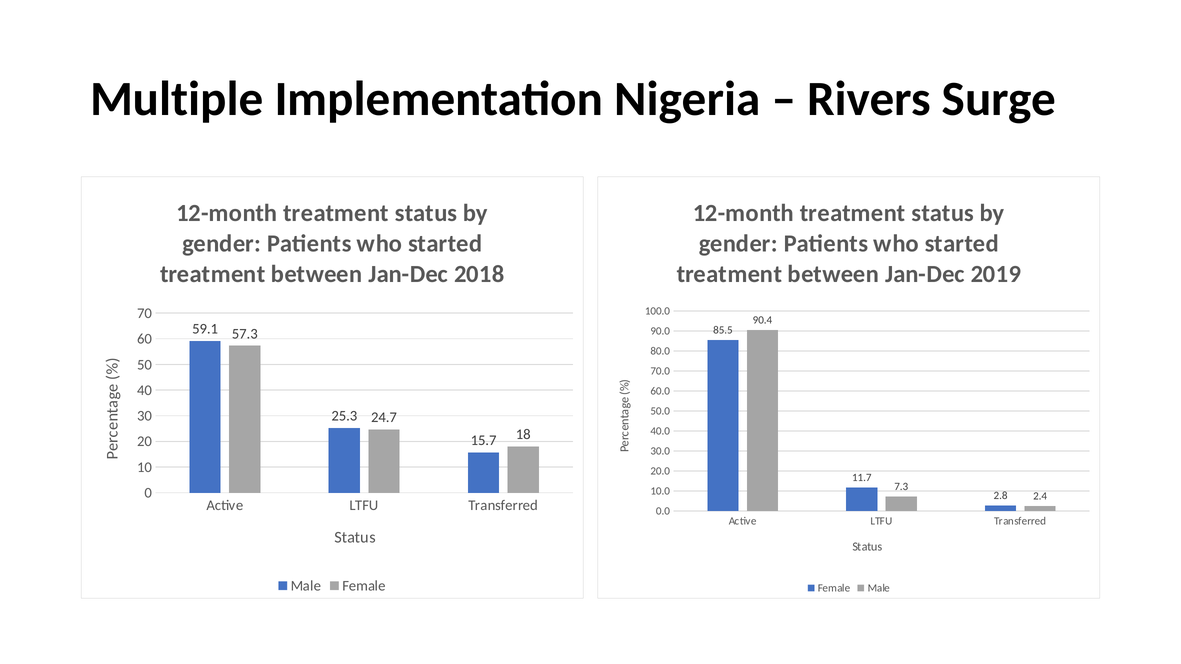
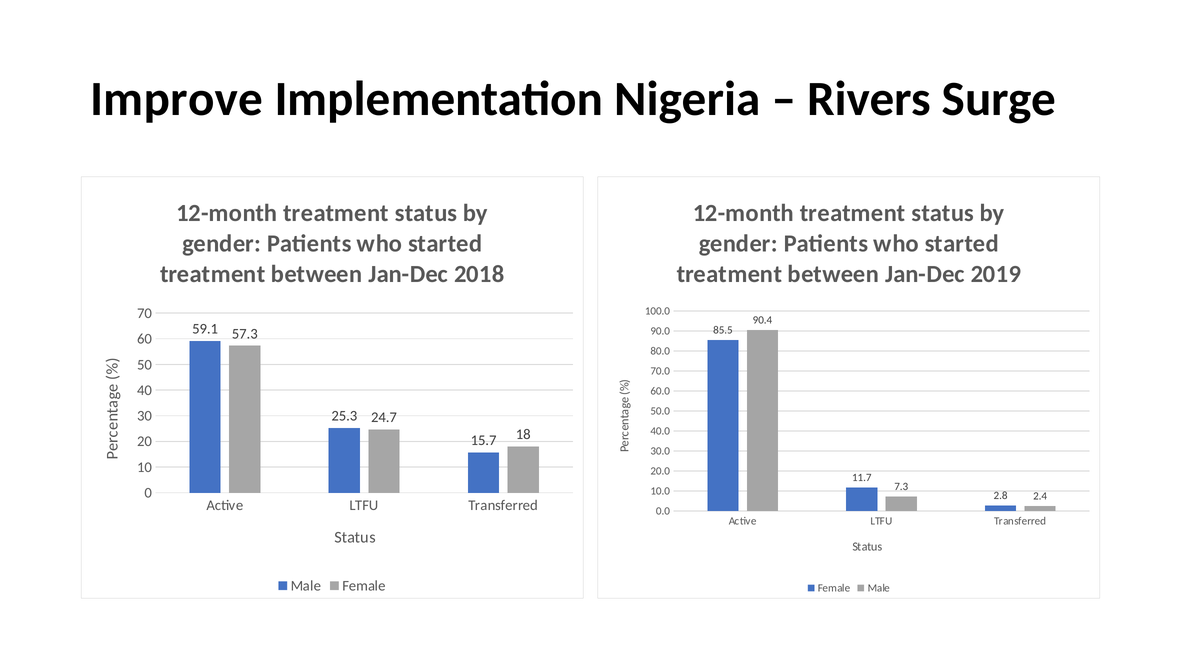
Multiple: Multiple -> Improve
